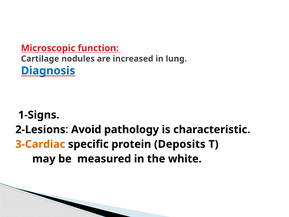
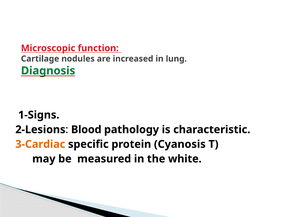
Diagnosis colour: blue -> green
Avoid: Avoid -> Blood
Deposits: Deposits -> Cyanosis
